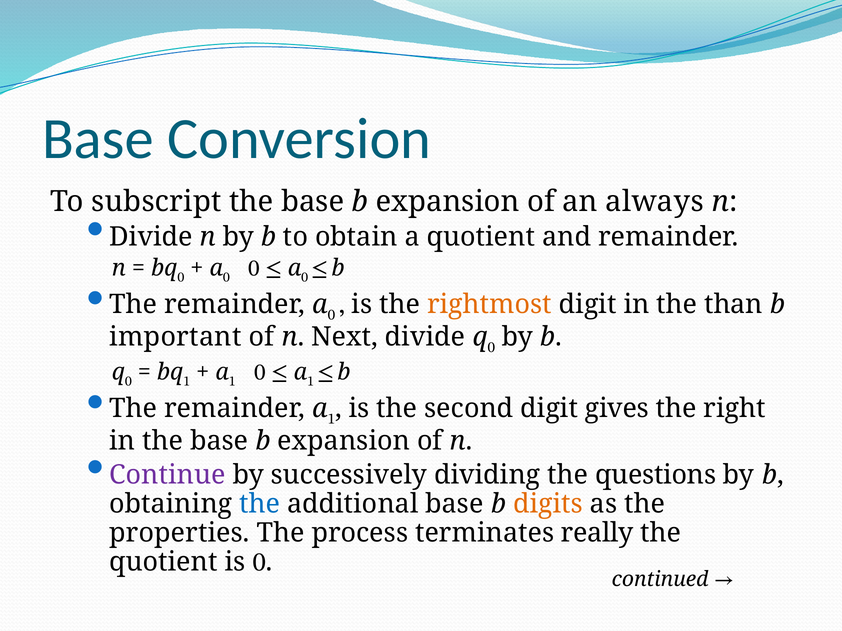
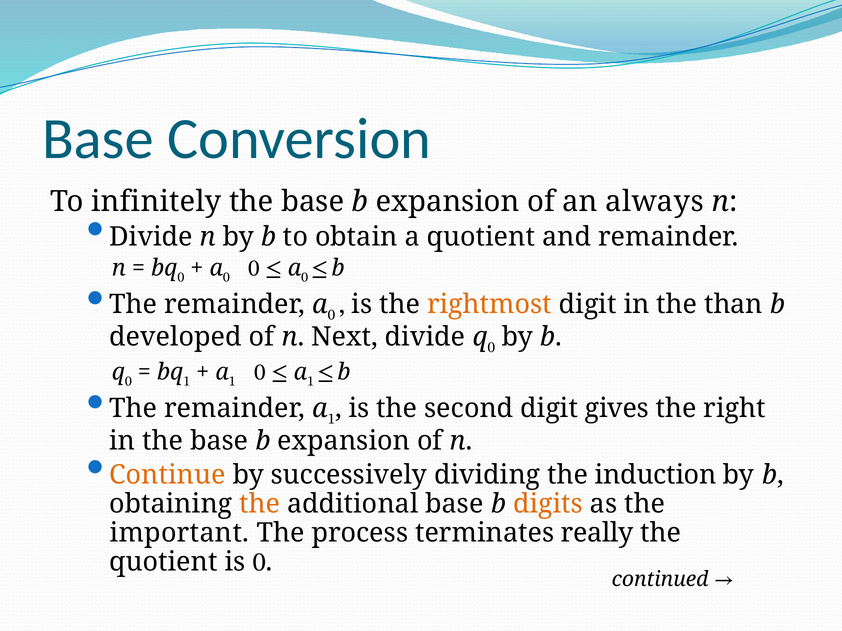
subscript: subscript -> infinitely
important: important -> developed
Continue colour: purple -> orange
questions: questions -> induction
the at (260, 504) colour: blue -> orange
properties: properties -> important
